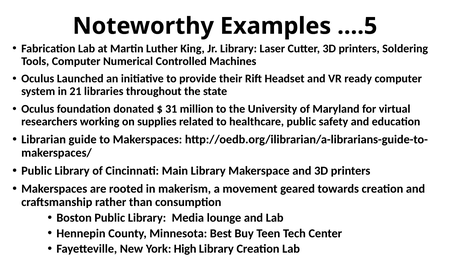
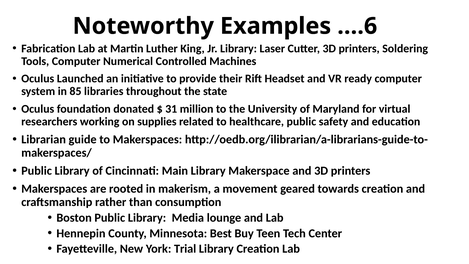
….5: ….5 -> ….6
21: 21 -> 85
High: High -> Trial
